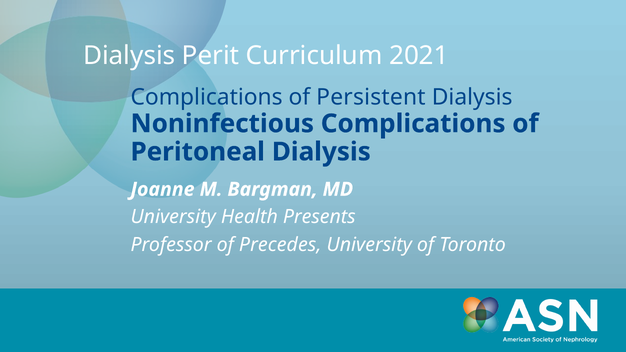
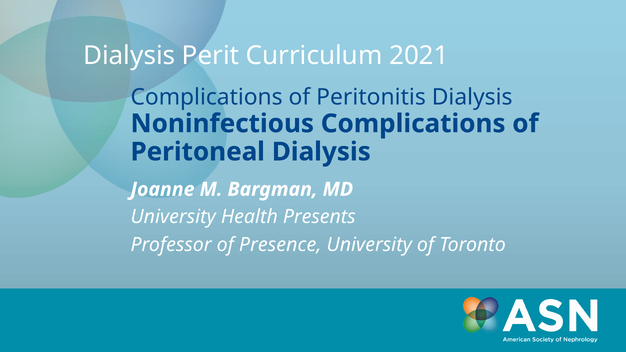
Persistent: Persistent -> Peritonitis
Precedes: Precedes -> Presence
